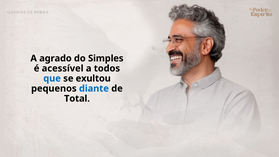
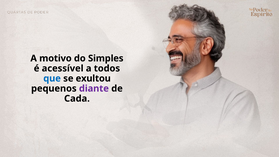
agrado: agrado -> motivo
diante colour: blue -> purple
Total: Total -> Cada
